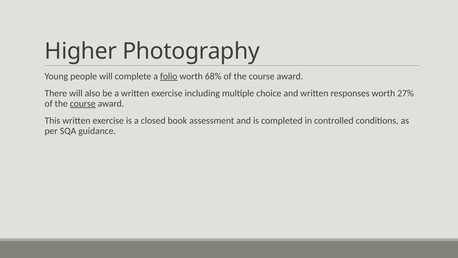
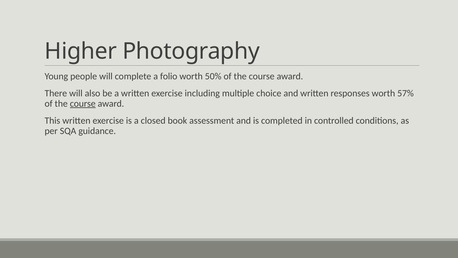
folio underline: present -> none
68%: 68% -> 50%
27%: 27% -> 57%
